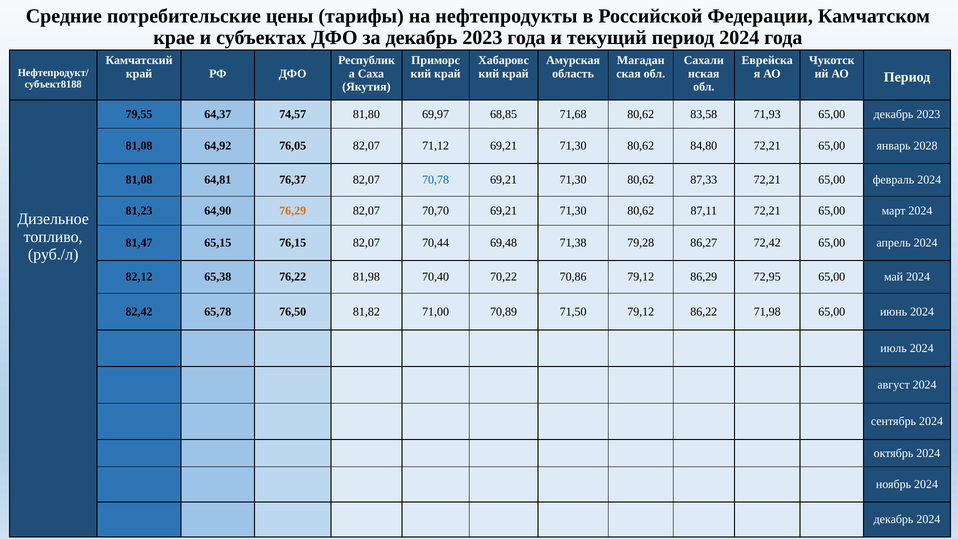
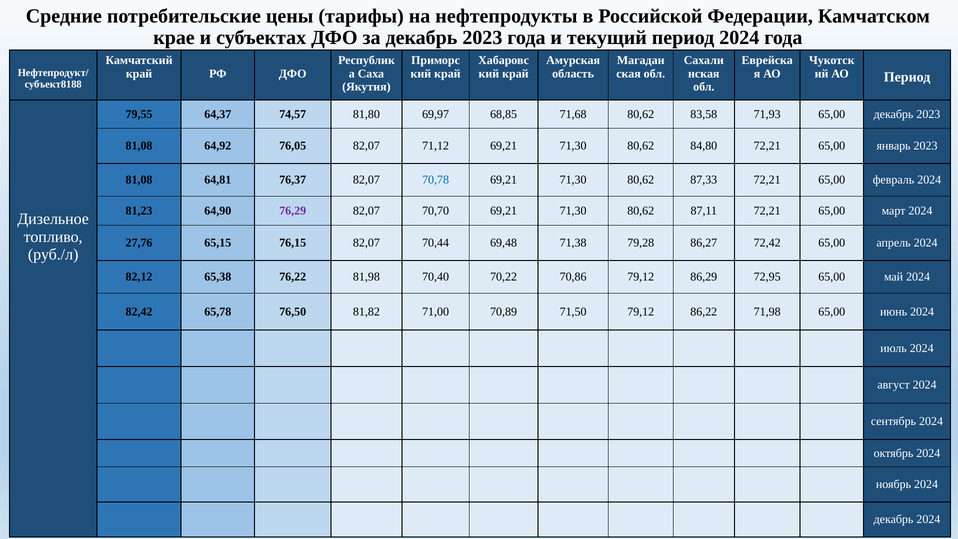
январь 2028: 2028 -> 2023
76,29 colour: orange -> purple
81,47: 81,47 -> 27,76
